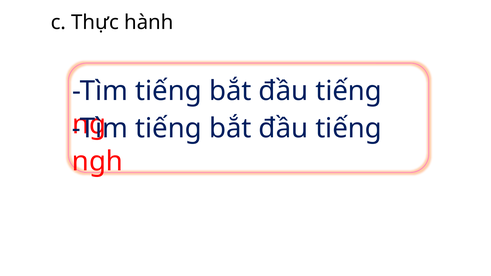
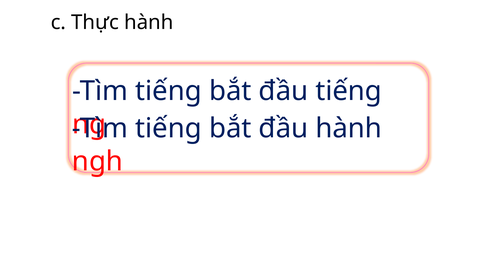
tiếng at (349, 128): tiếng -> hành
